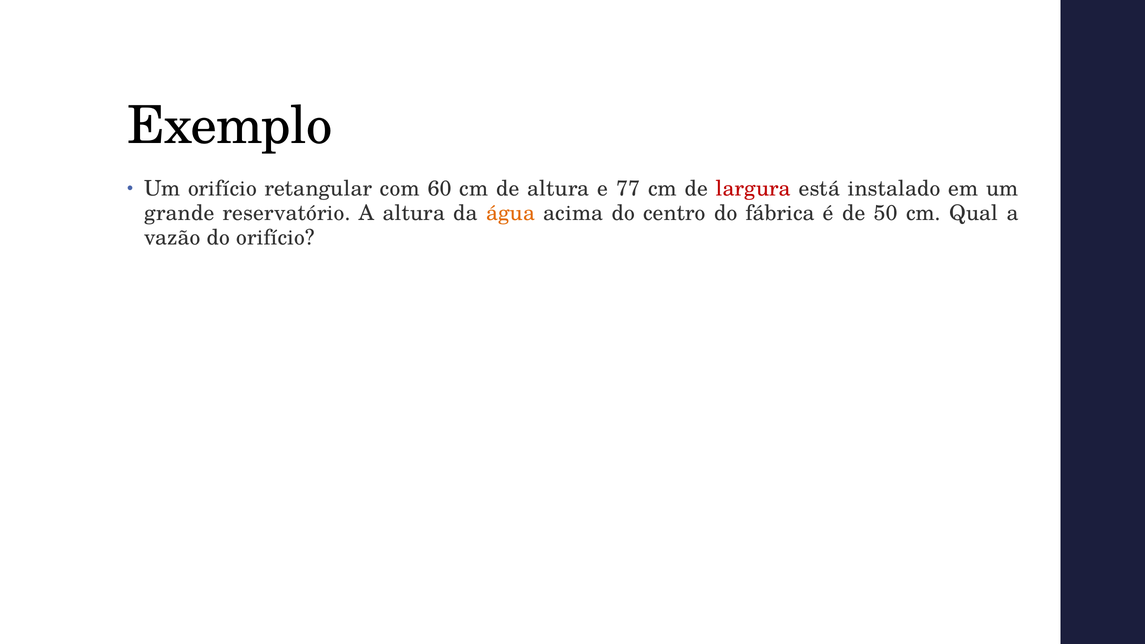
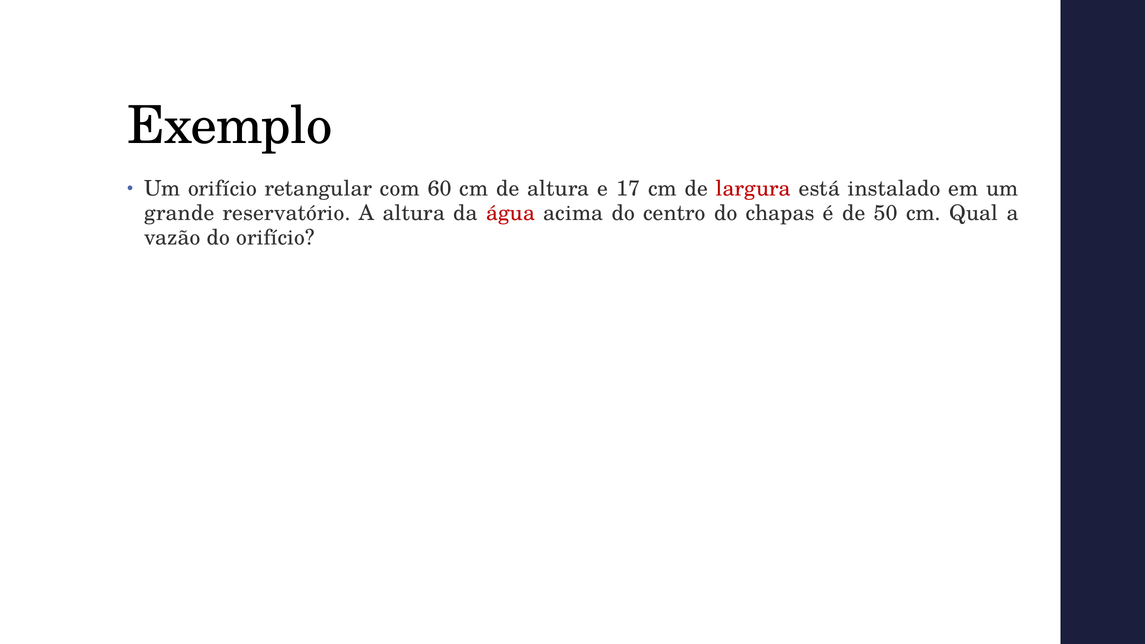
77: 77 -> 17
água colour: orange -> red
fábrica: fábrica -> chapas
